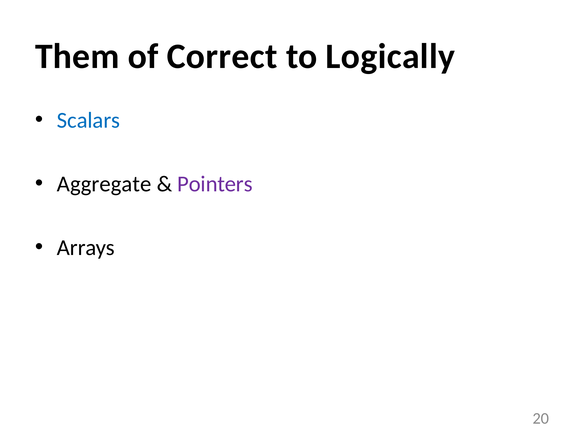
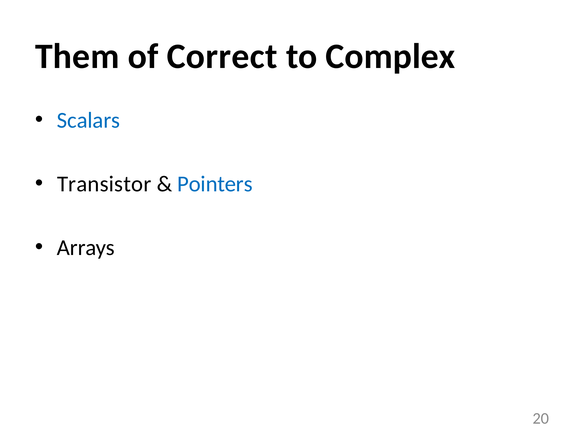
Logically: Logically -> Complex
Aggregate: Aggregate -> Transistor
Pointers colour: purple -> blue
